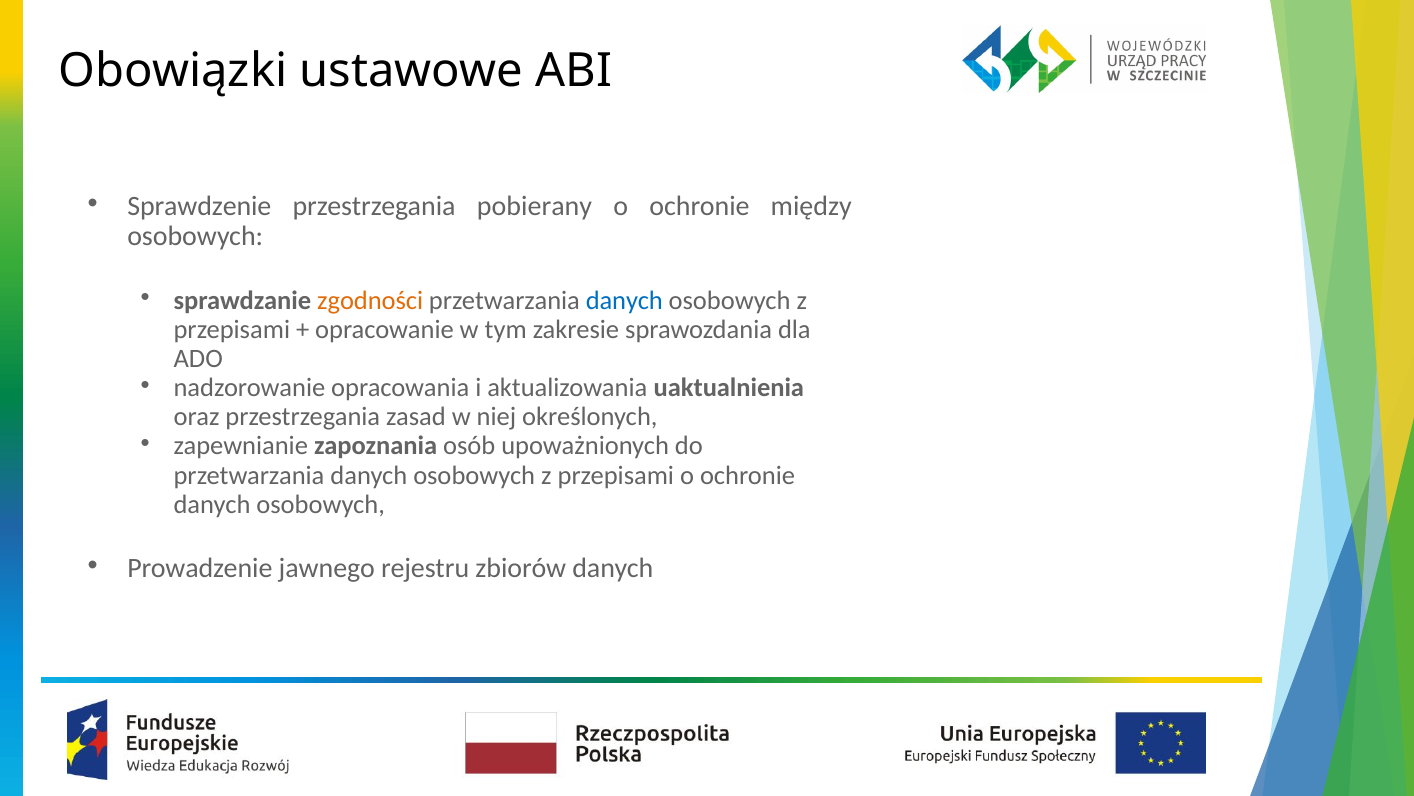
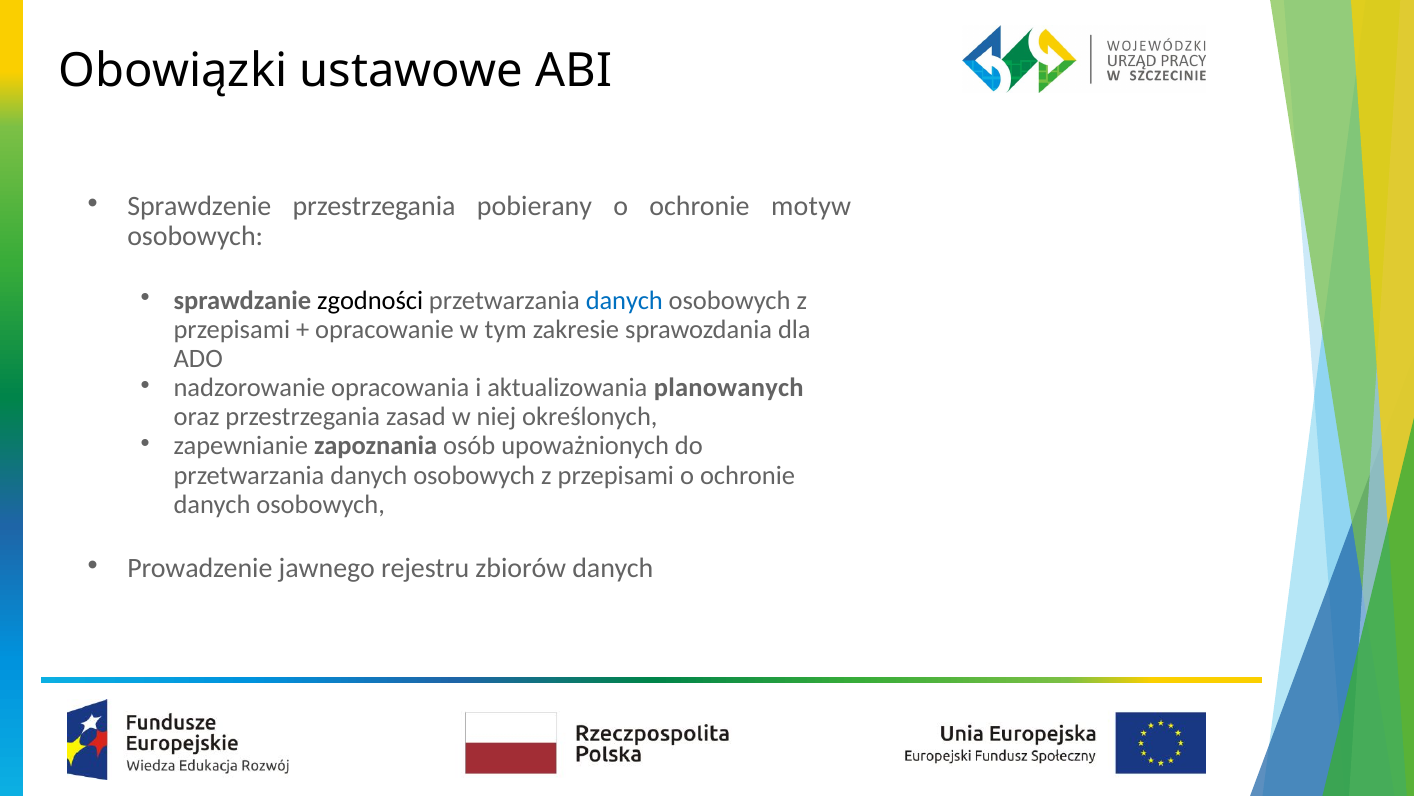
między: między -> motyw
zgodności colour: orange -> black
uaktualnienia: uaktualnienia -> planowanych
